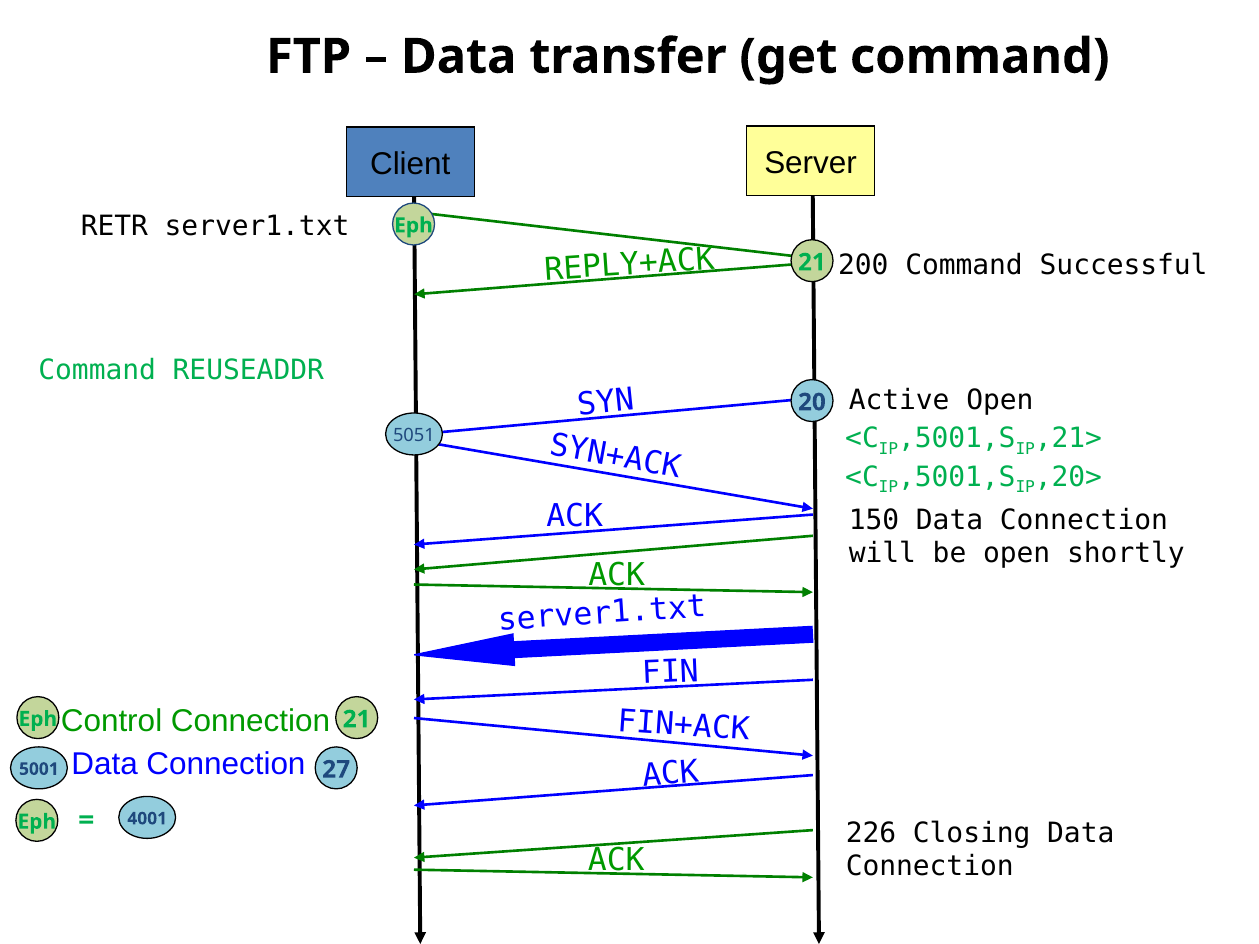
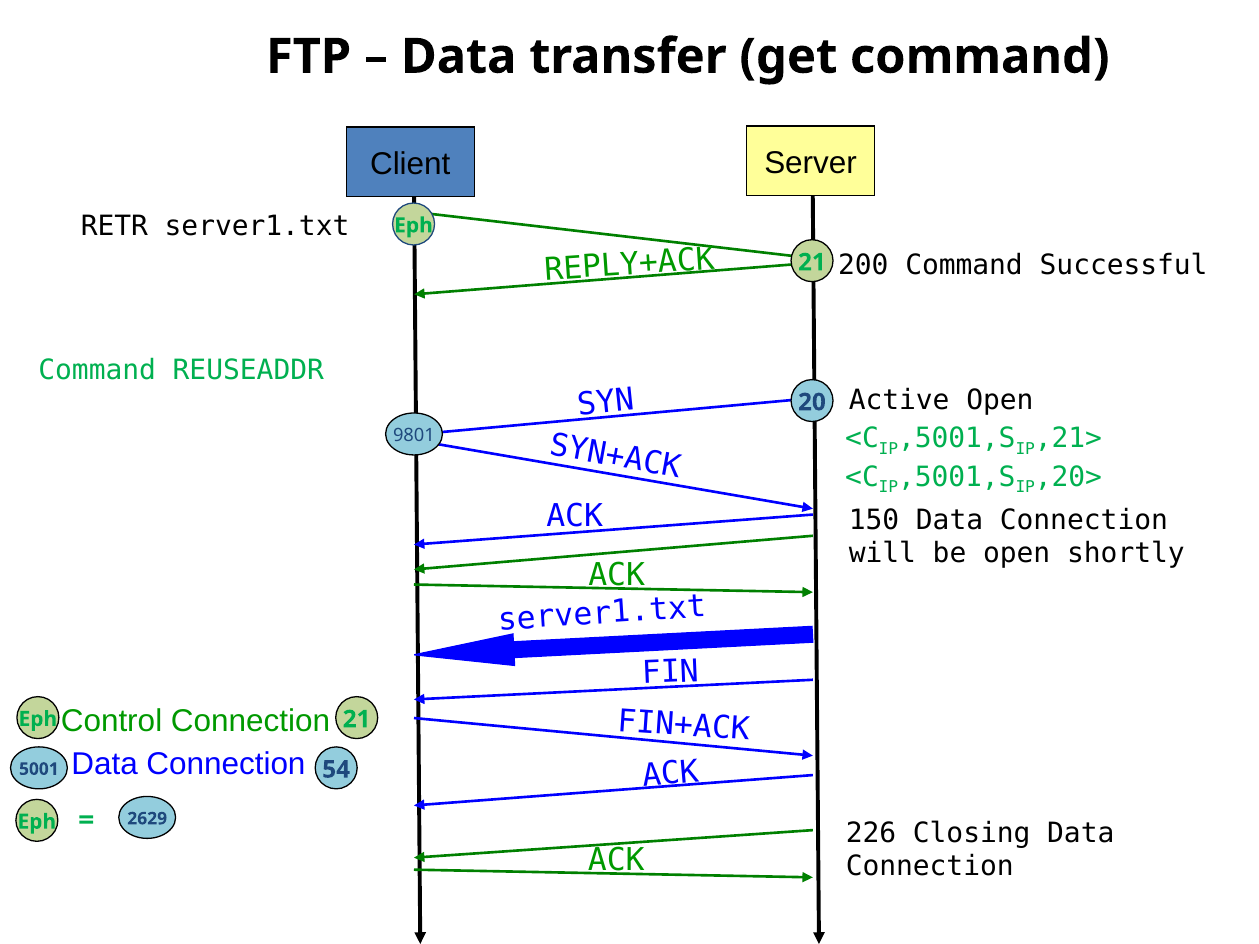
5051: 5051 -> 9801
27: 27 -> 54
4001: 4001 -> 2629
